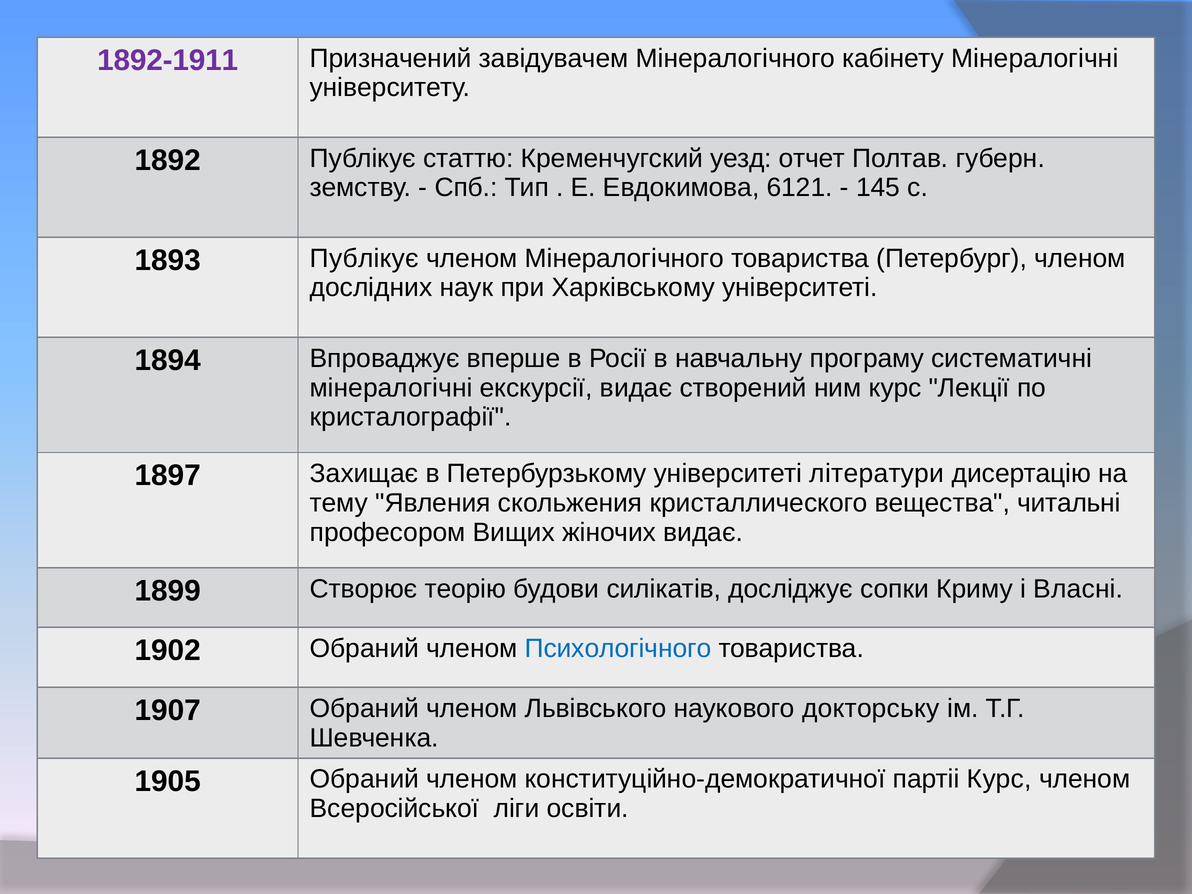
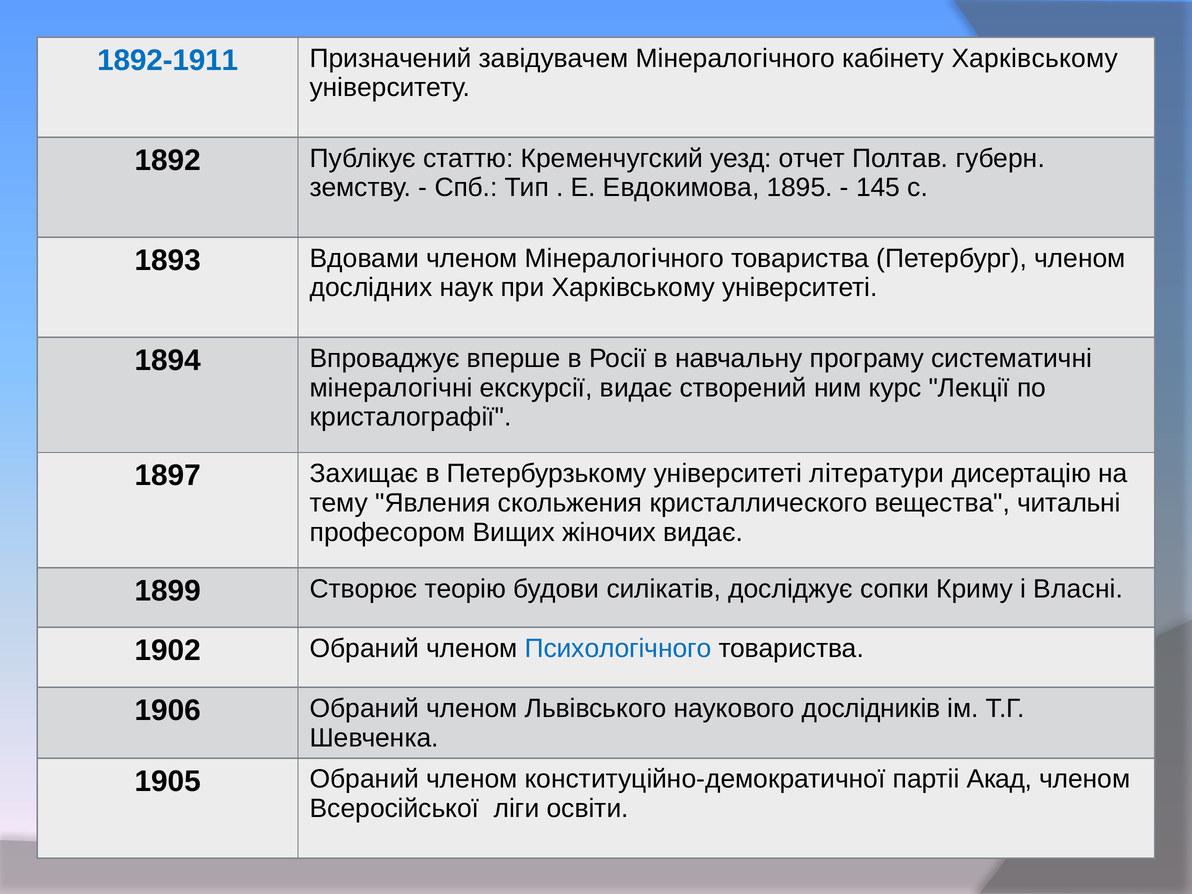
1892-1911 colour: purple -> blue
кабiнету Мiнералогiчнi: Мiнералогiчнi -> Харкiвському
6121: 6121 -> 1895
1893 Публiкує: Публiкує -> Вдовами
1907: 1907 -> 1906
докторську: докторську -> дослiдникiв
партii Курс: Курс -> Акад
